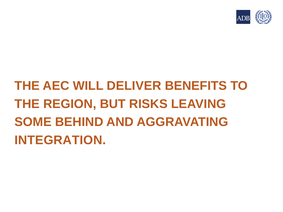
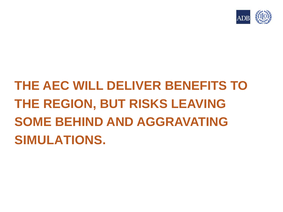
INTEGRATION: INTEGRATION -> SIMULATIONS
